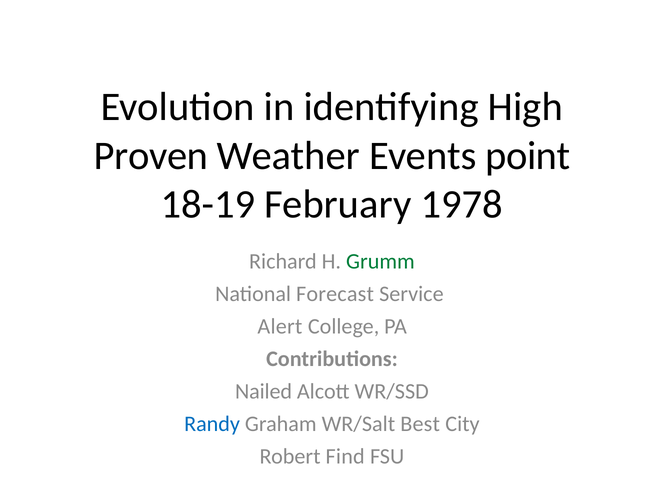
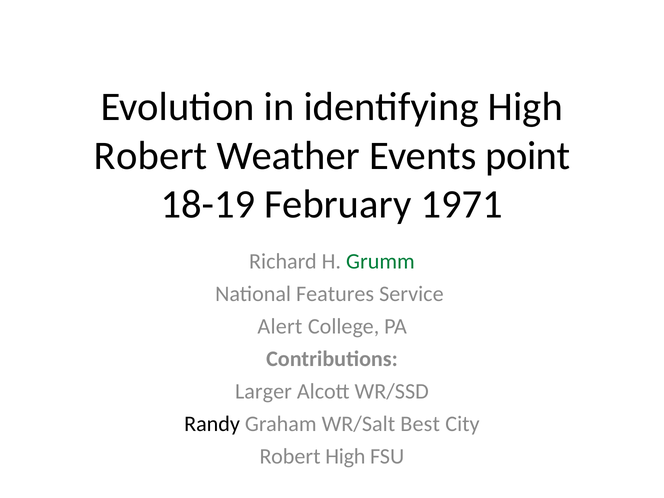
Proven at (151, 156): Proven -> Robert
1978: 1978 -> 1971
Forecast: Forecast -> Features
Nailed: Nailed -> Larger
Randy colour: blue -> black
Robert Find: Find -> High
